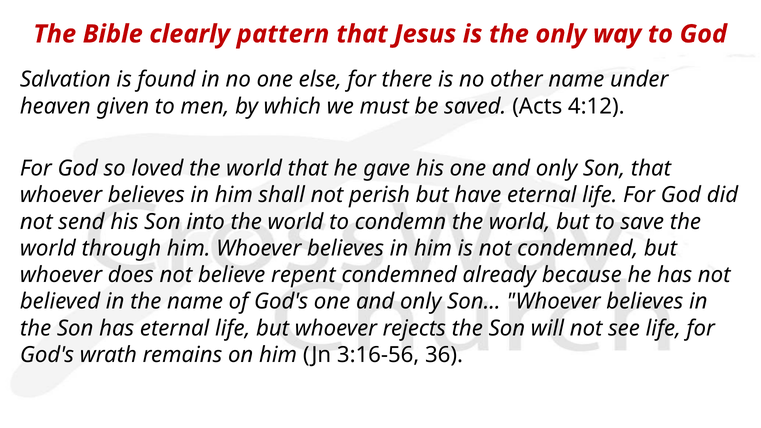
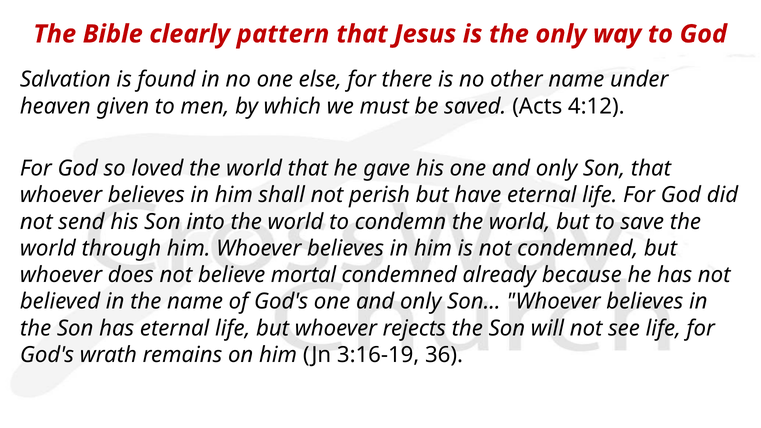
repent: repent -> mortal
3:16-56: 3:16-56 -> 3:16-19
